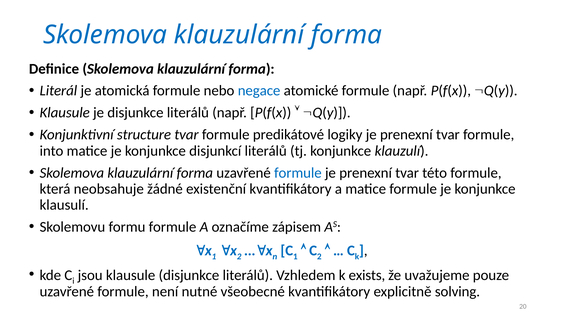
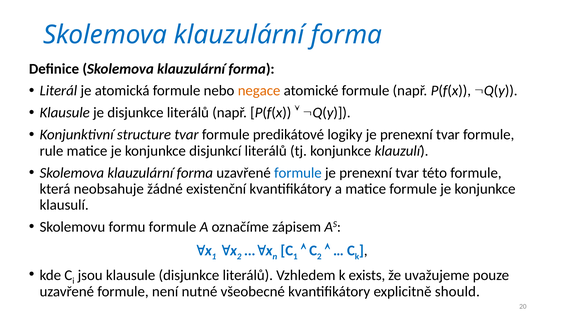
negace colour: blue -> orange
into: into -> rule
solving: solving -> should
